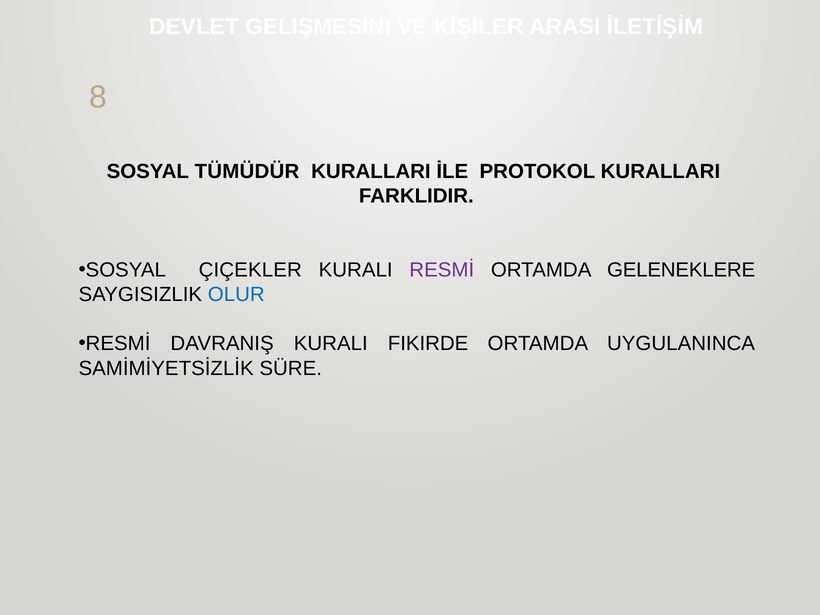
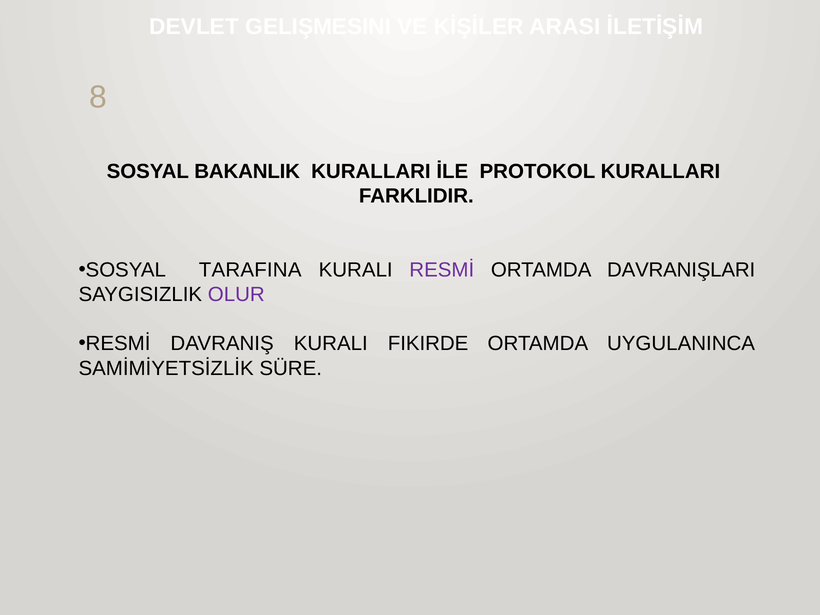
TÜMÜDÜR: TÜMÜDÜR -> BAKANLIK
ÇIÇEKLER: ÇIÇEKLER -> TARAFINA
GELENEKLERE: GELENEKLERE -> DAVRANIŞLARI
OLUR colour: blue -> purple
